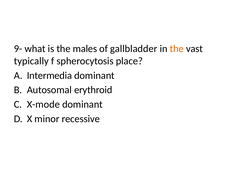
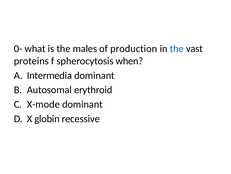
9-: 9- -> 0-
gallbladder: gallbladder -> production
the at (177, 48) colour: orange -> blue
typically: typically -> proteins
place: place -> when
minor: minor -> globin
